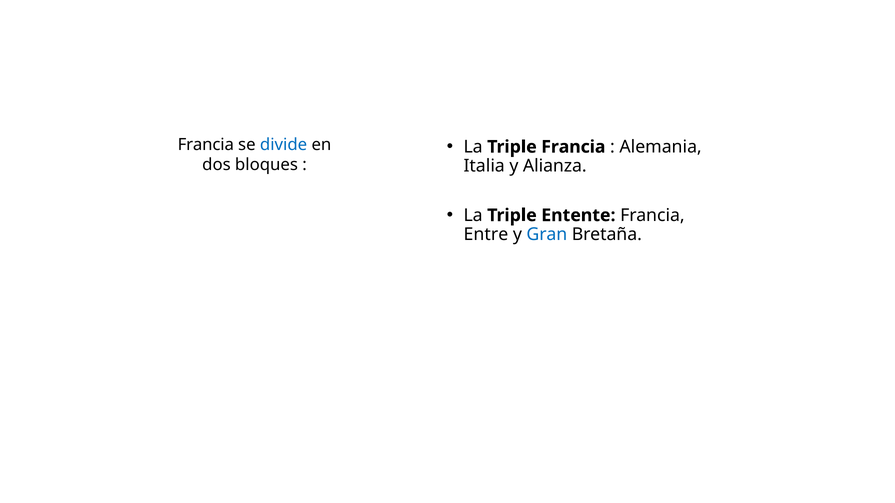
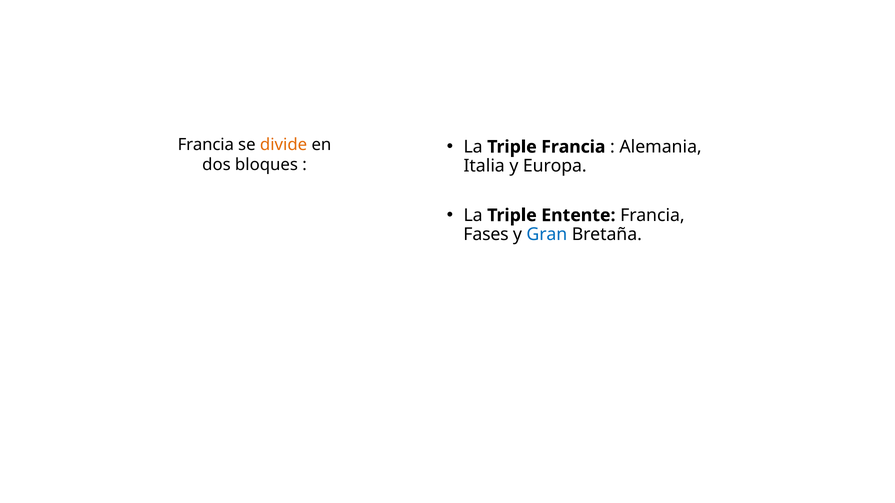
divide colour: blue -> orange
Alianza: Alianza -> Europa
Entre: Entre -> Fases
